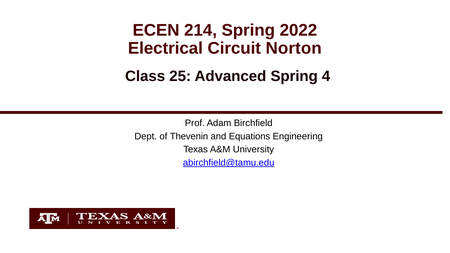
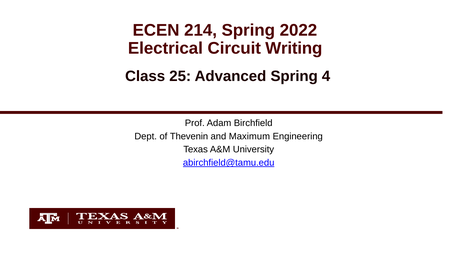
Norton: Norton -> Writing
Equations: Equations -> Maximum
